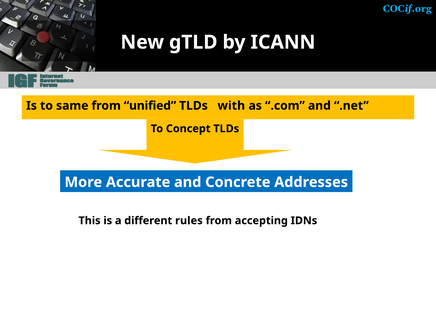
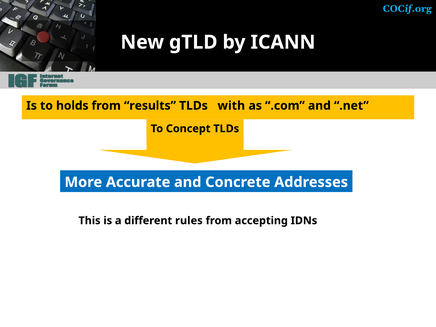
same: same -> holds
unified: unified -> results
